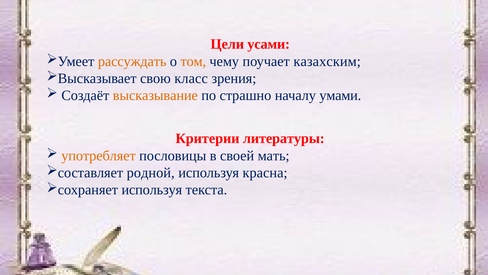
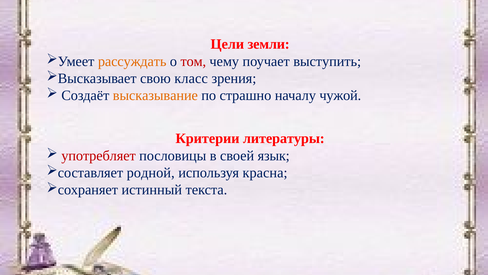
усами: усами -> земли
том colour: orange -> red
казахским: казахским -> выступить
умами: умами -> чужой
употребляет colour: orange -> red
мать: мать -> язык
используя at (152, 190): используя -> истинный
